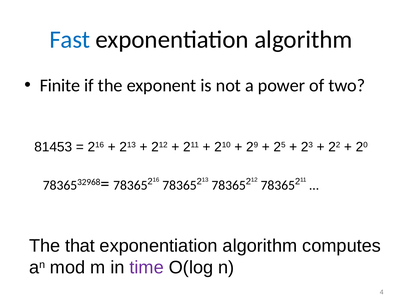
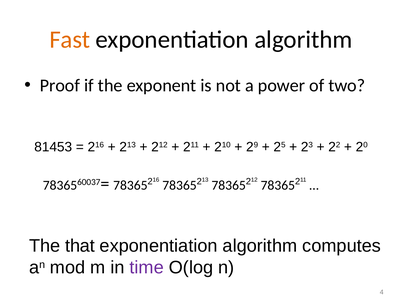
Fast colour: blue -> orange
Finite: Finite -> Proof
32968: 32968 -> 60037
